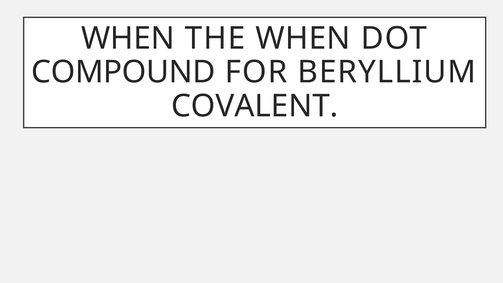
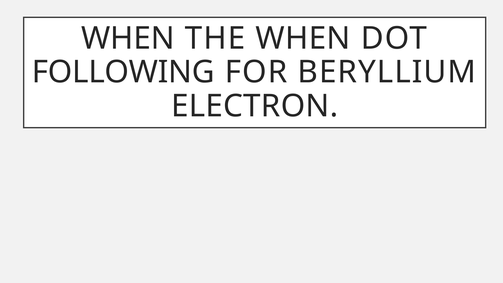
COMPOUND: COMPOUND -> FOLLOWING
COVALENT: COVALENT -> ELECTRON
